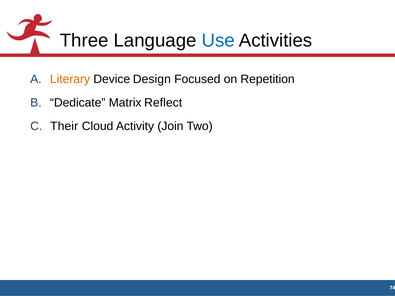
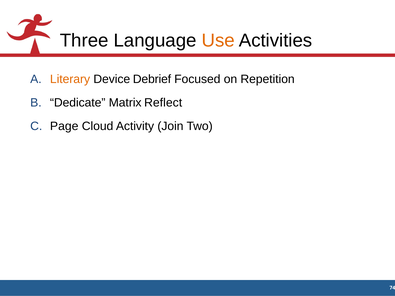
Use colour: blue -> orange
Design: Design -> Debrief
Their: Their -> Page
